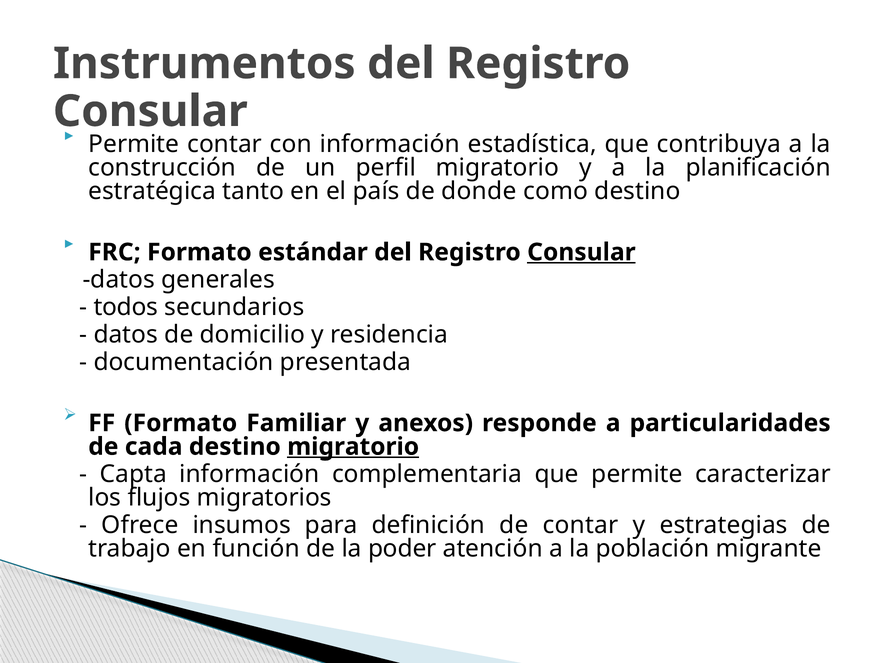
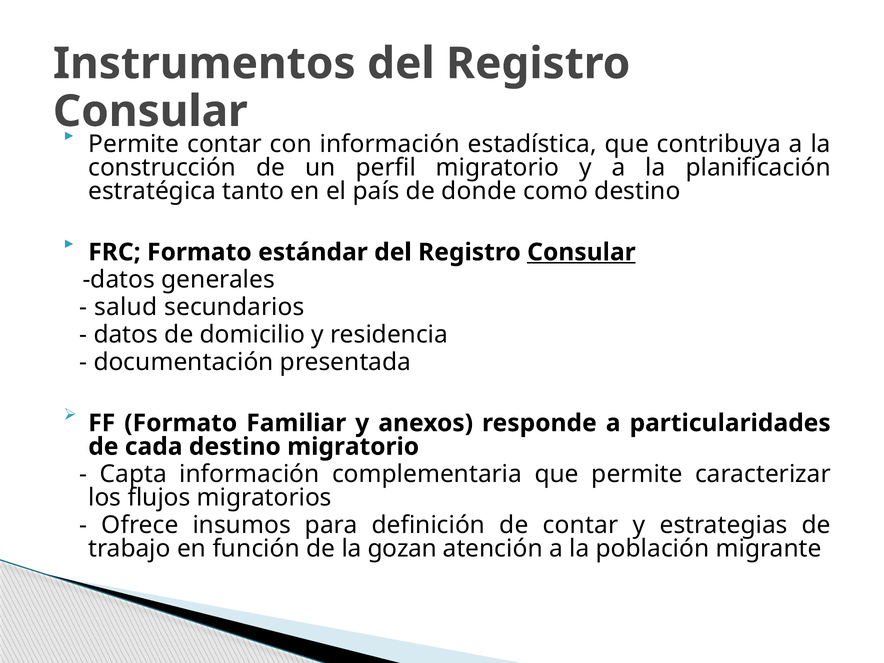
todos: todos -> salud
migratorio at (353, 447) underline: present -> none
poder: poder -> gozan
